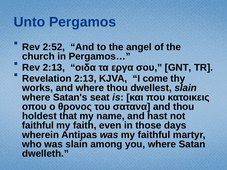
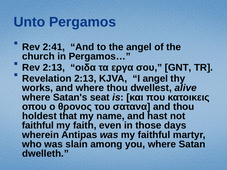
2:52: 2:52 -> 2:41
I come: come -> angel
dwellest slain: slain -> alive
